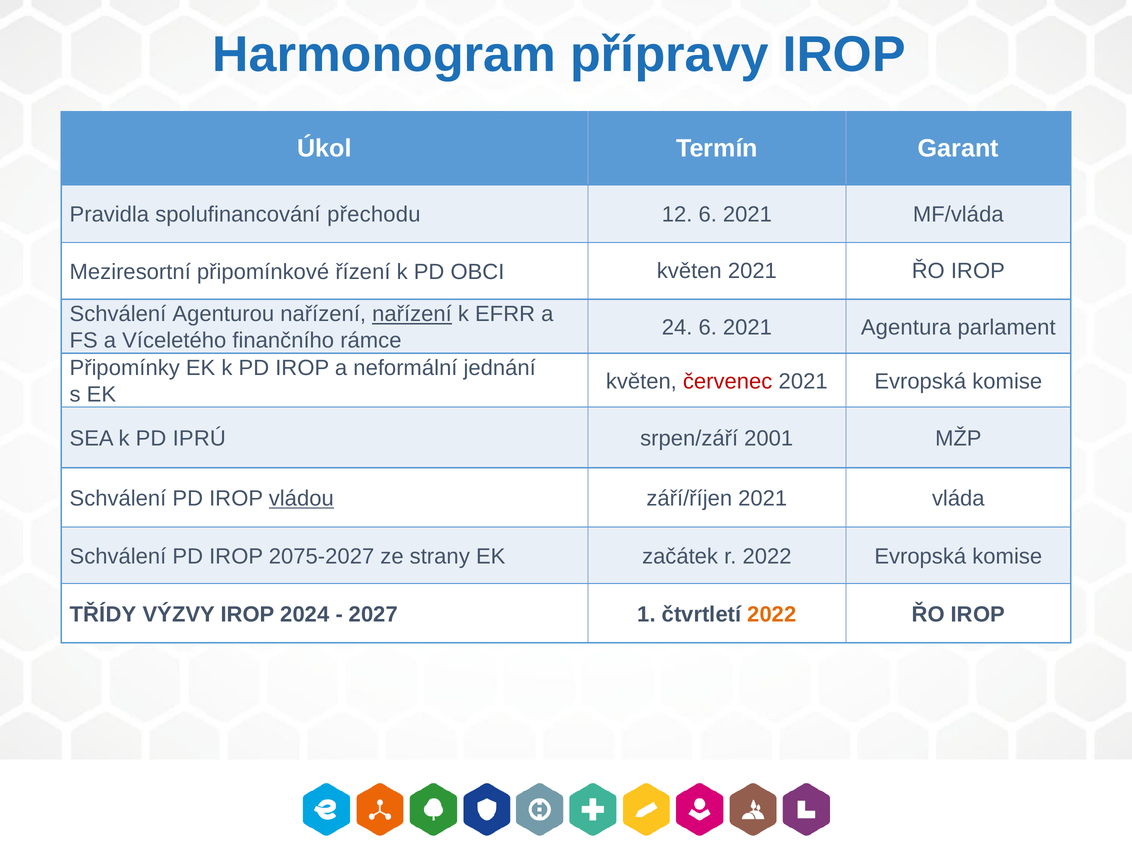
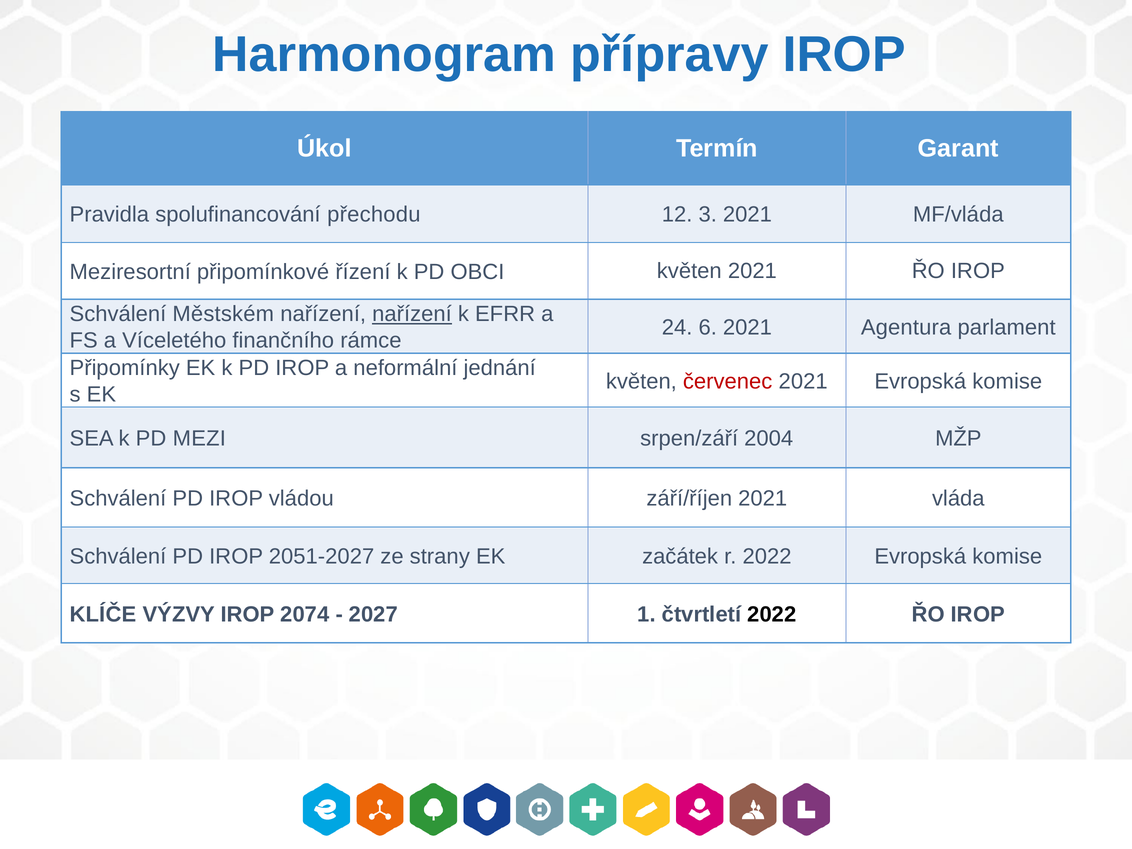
12 6: 6 -> 3
Agenturou: Agenturou -> Městském
IPRÚ: IPRÚ -> MEZI
2001: 2001 -> 2004
vládou underline: present -> none
2075-2027: 2075-2027 -> 2051-2027
TŘÍDY: TŘÍDY -> KLÍČE
2024: 2024 -> 2074
2022 at (772, 614) colour: orange -> black
